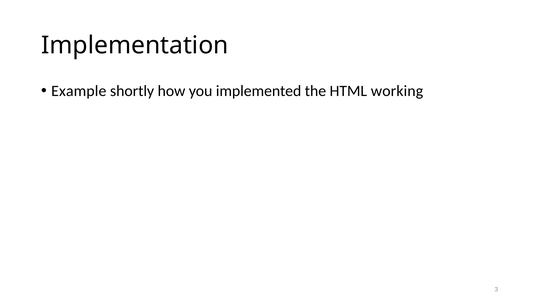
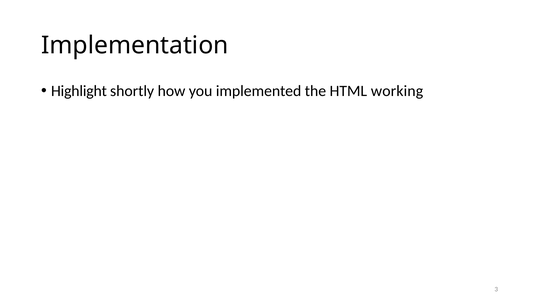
Example: Example -> Highlight
